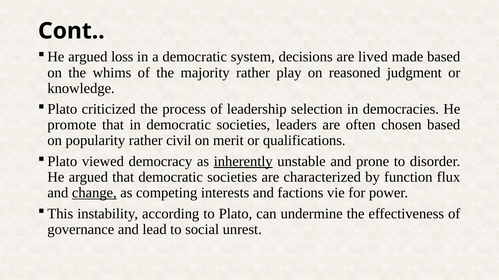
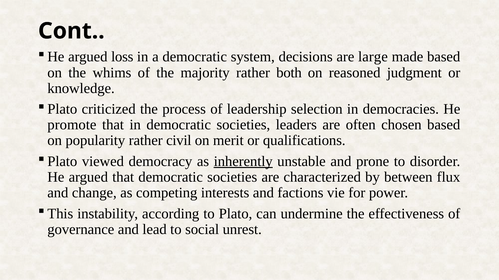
lived: lived -> large
play: play -> both
function: function -> between
change underline: present -> none
